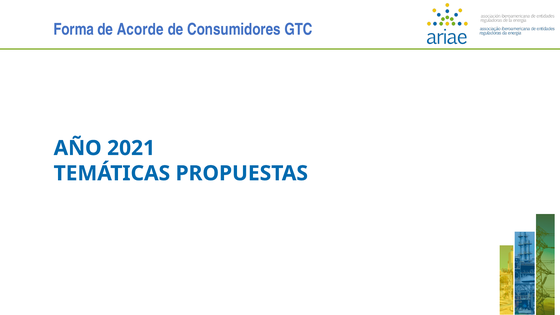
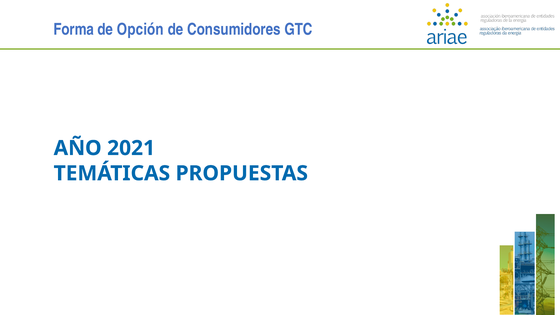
Acorde: Acorde -> Opción
